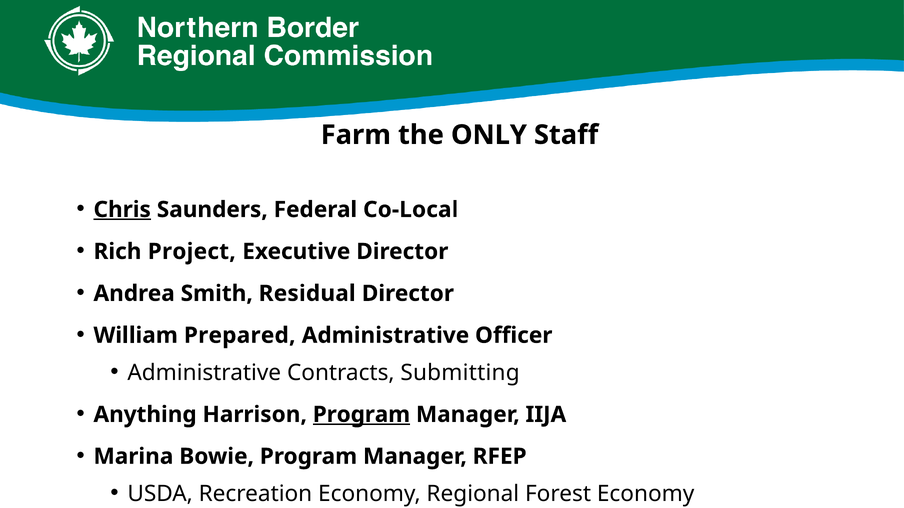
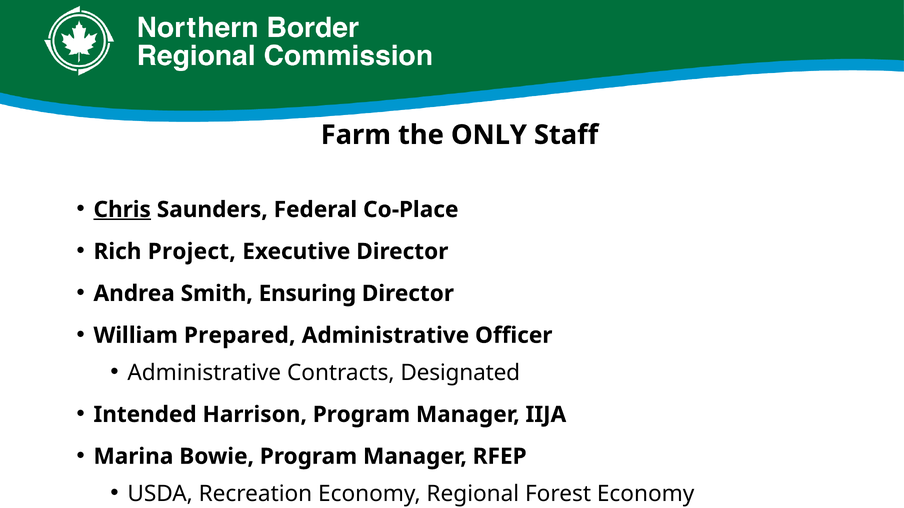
Co-Local: Co-Local -> Co-Place
Residual: Residual -> Ensuring
Submitting: Submitting -> Designated
Anything: Anything -> Intended
Program at (361, 415) underline: present -> none
